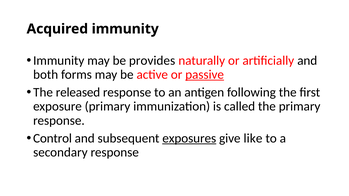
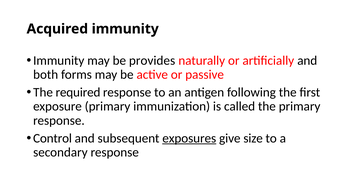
passive underline: present -> none
released: released -> required
like: like -> size
